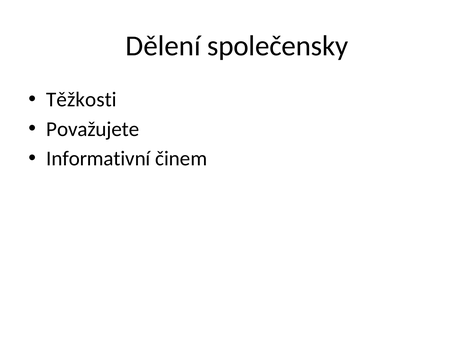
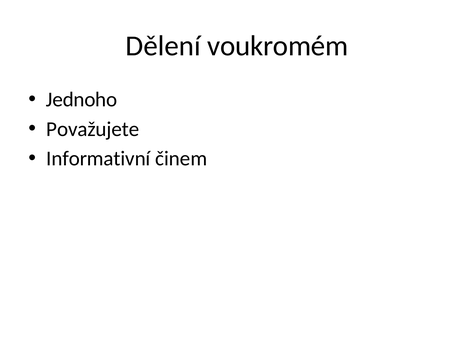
společensky: společensky -> voukromém
Těžkosti: Těžkosti -> Jednoho
